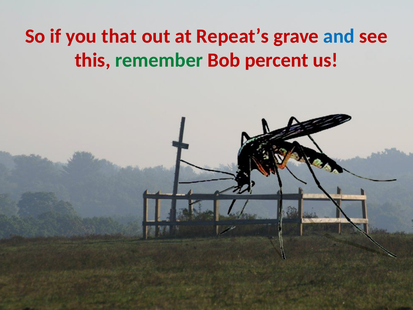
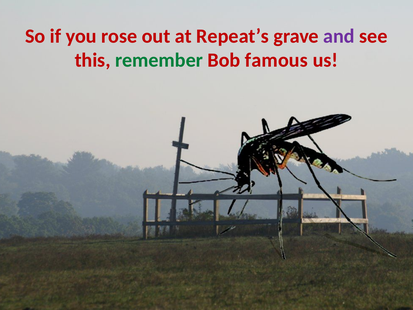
that: that -> rose
and colour: blue -> purple
percent: percent -> famous
